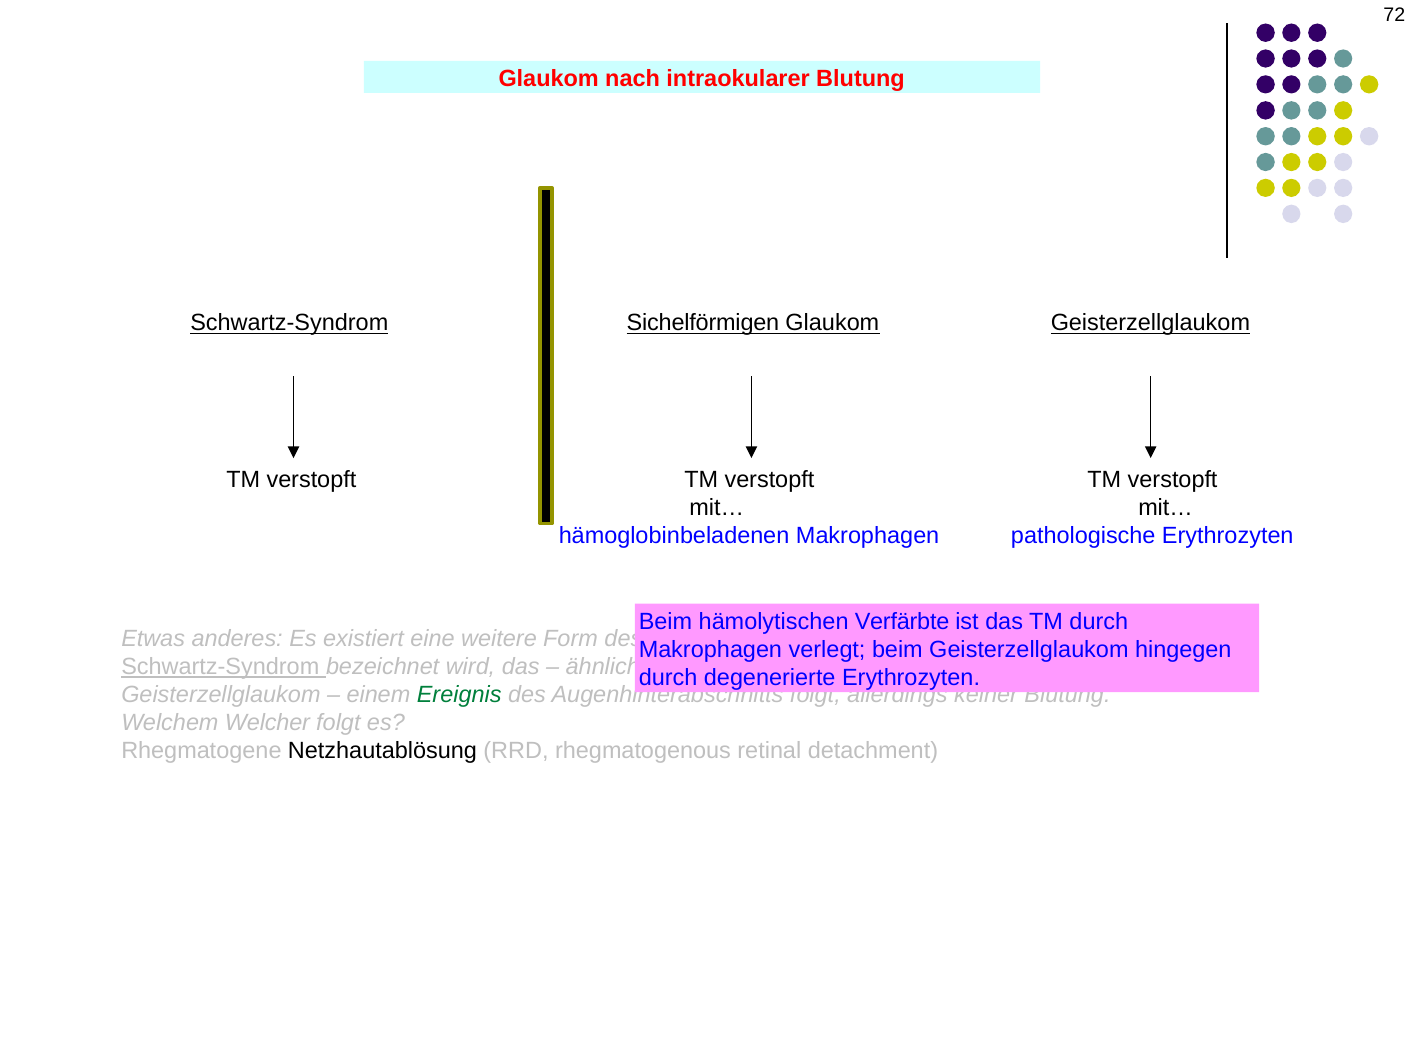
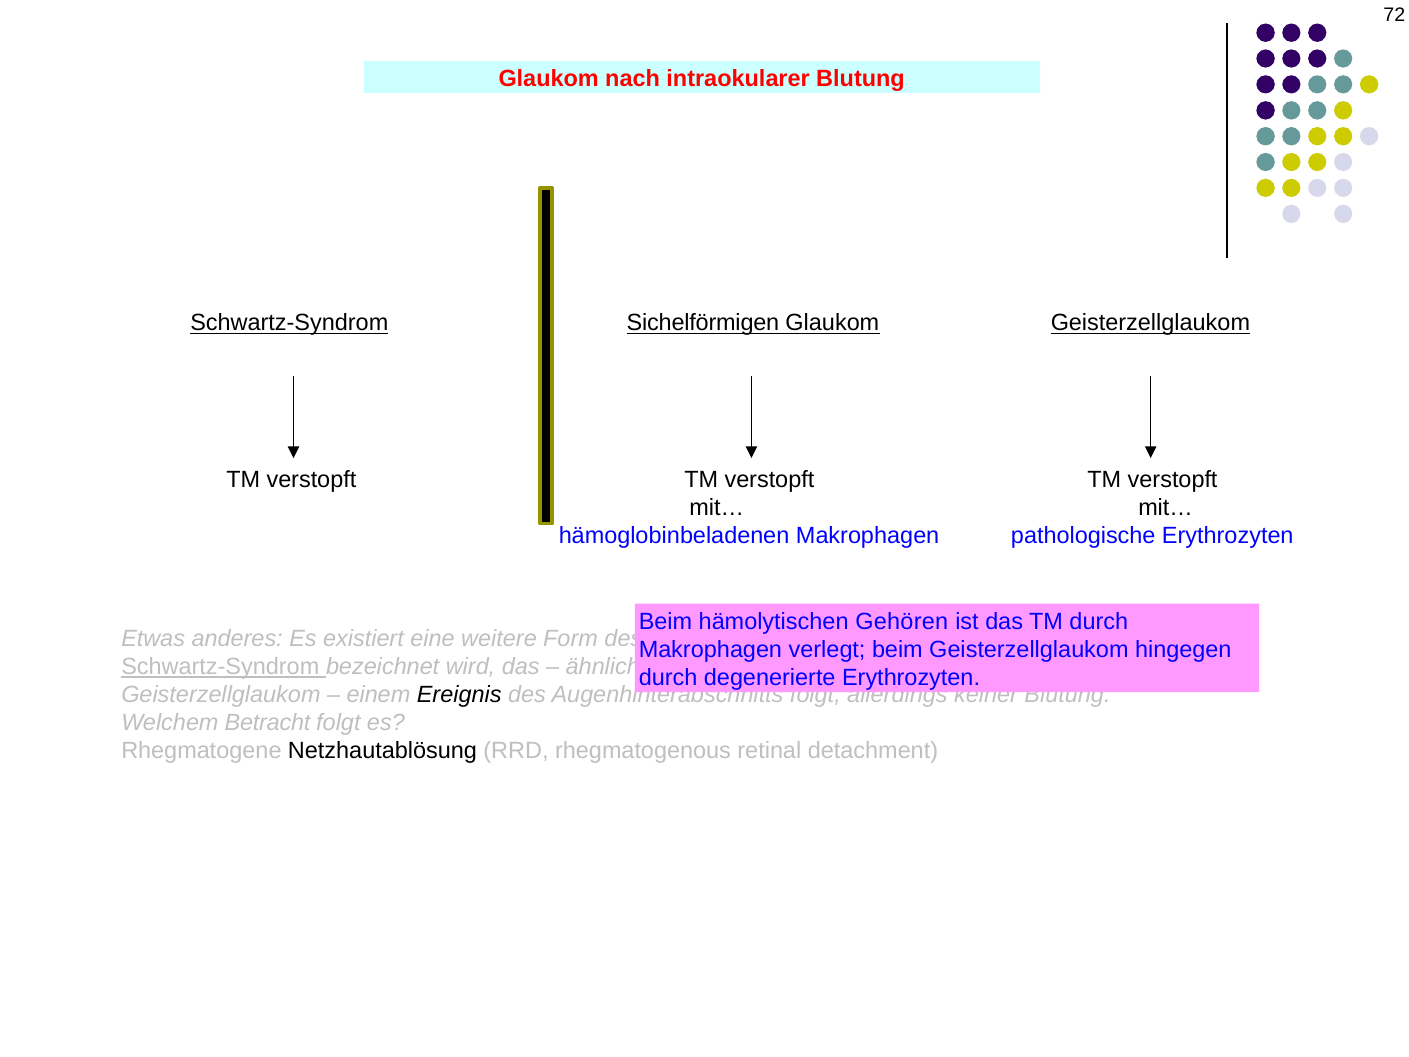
Verfärbte: Verfärbte -> Gehören
Ereignis colour: green -> black
Welcher: Welcher -> Betracht
